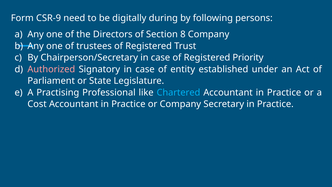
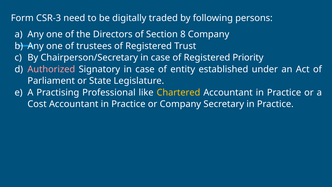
CSR-9: CSR-9 -> CSR-3
during: during -> traded
Chartered colour: light blue -> yellow
